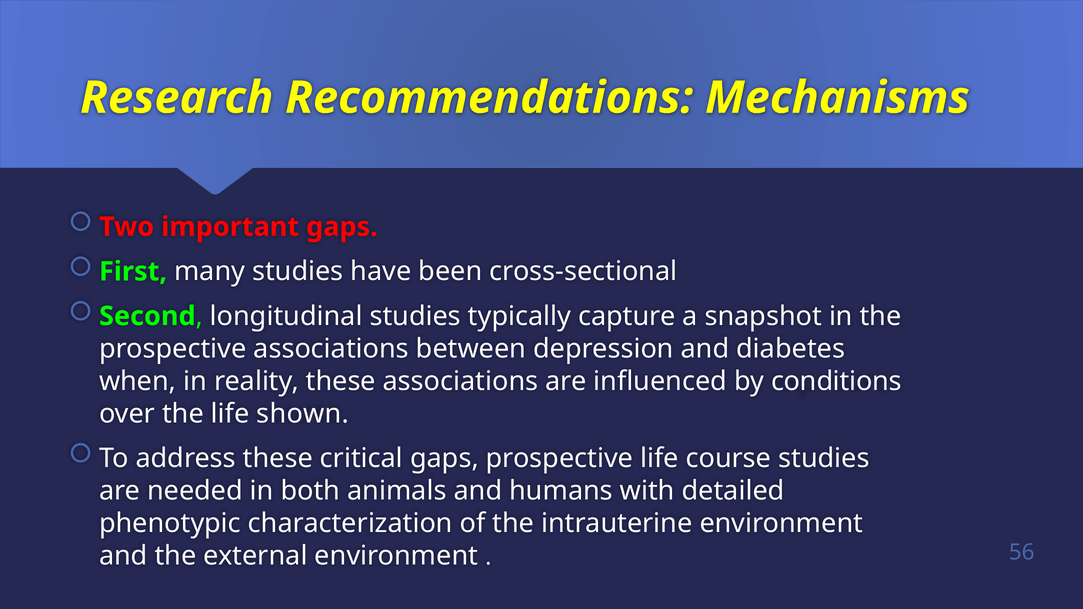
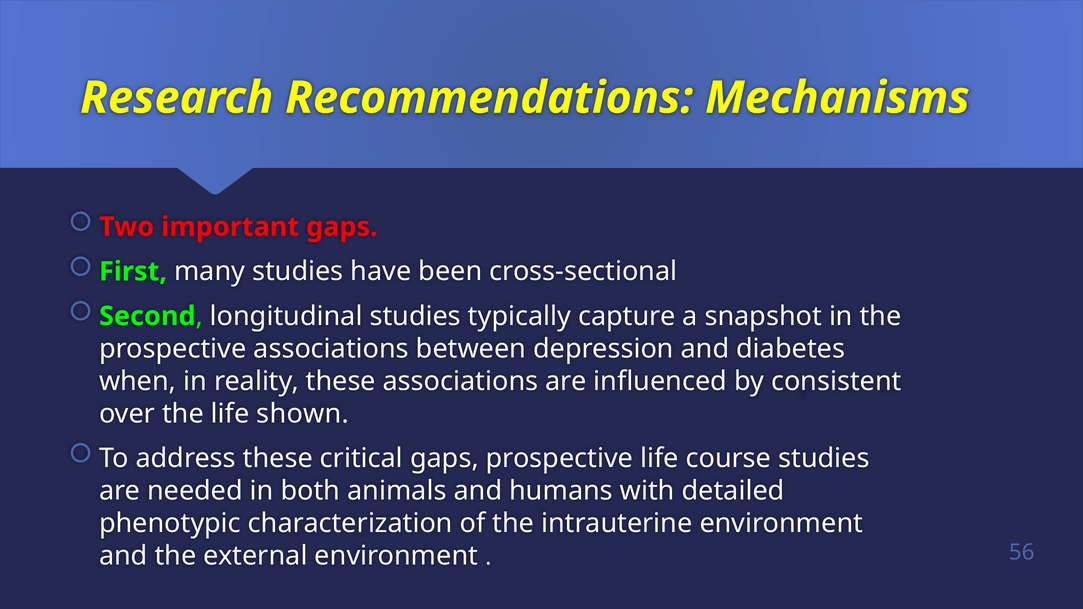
conditions: conditions -> consistent
